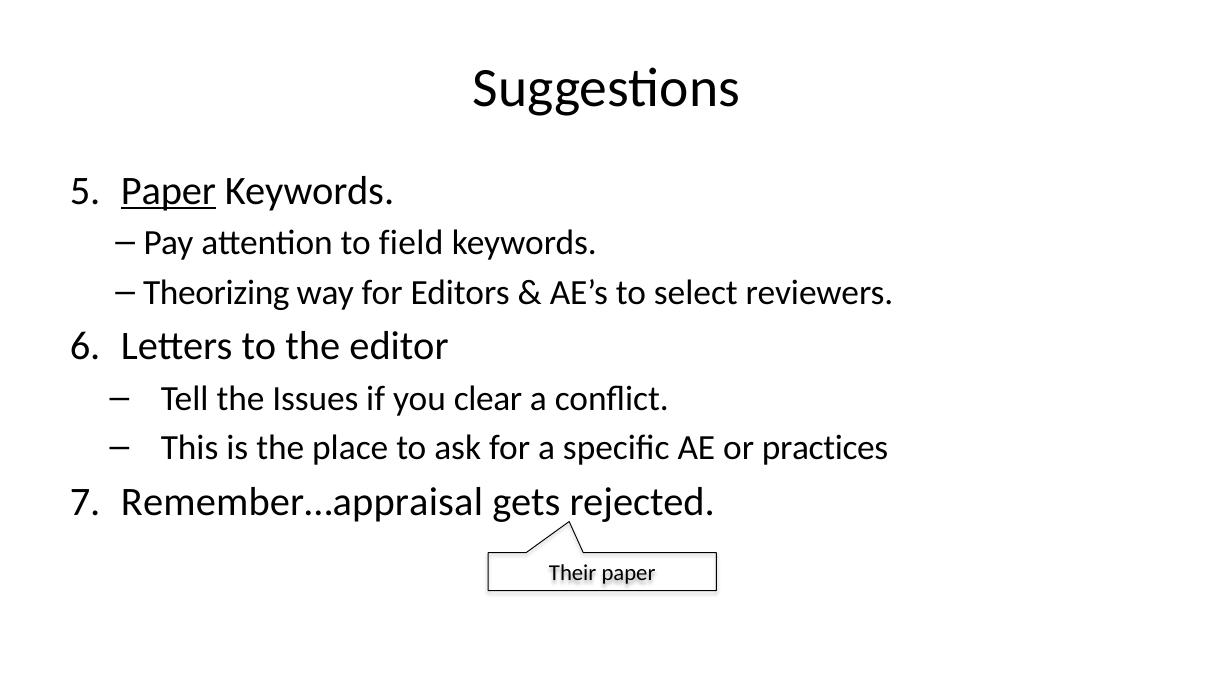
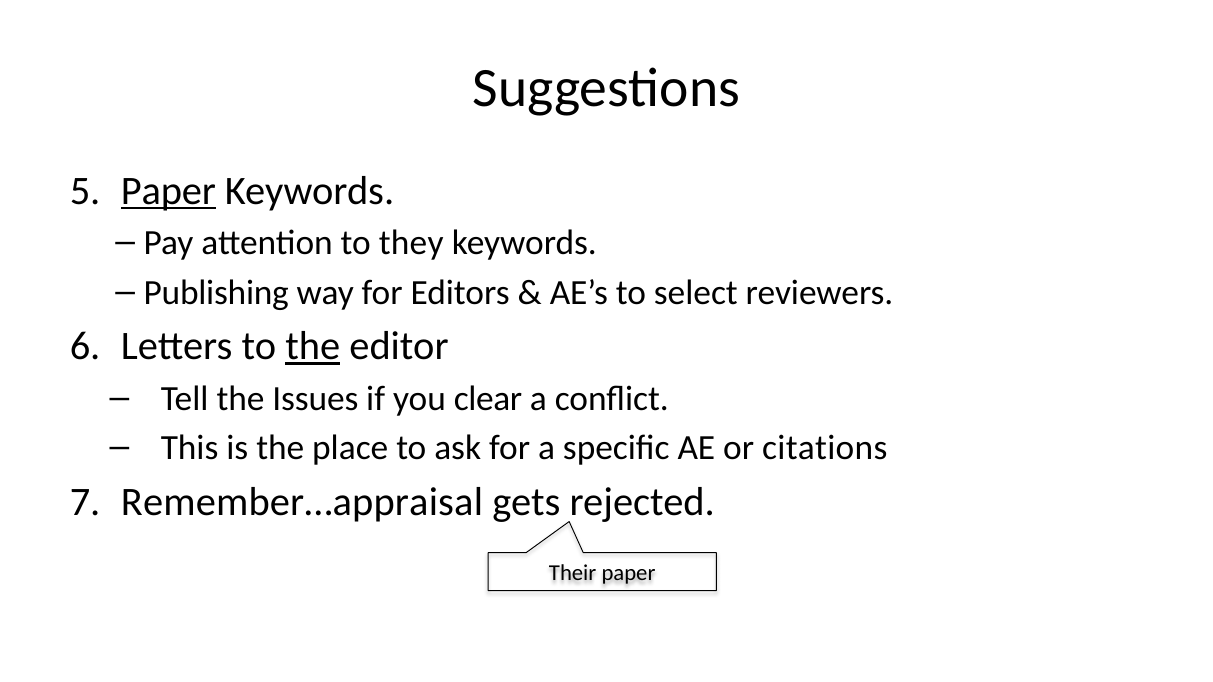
field: field -> they
Theorizing: Theorizing -> Publishing
the at (313, 347) underline: none -> present
practices: practices -> citations
